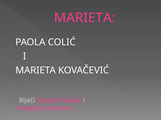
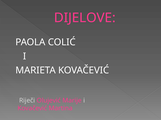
MARIETA at (85, 18): MARIETA -> DIJELOVE
